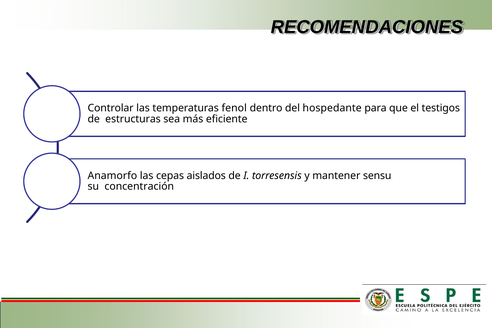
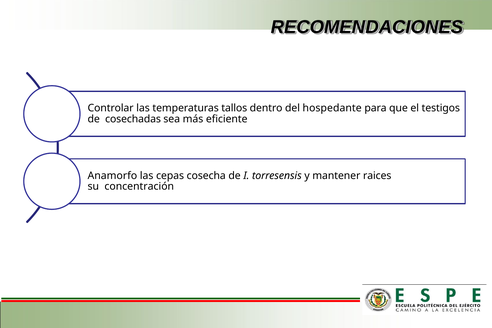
fenol: fenol -> tallos
estructuras: estructuras -> cosechadas
aislados: aislados -> cosecha
sensu: sensu -> raices
